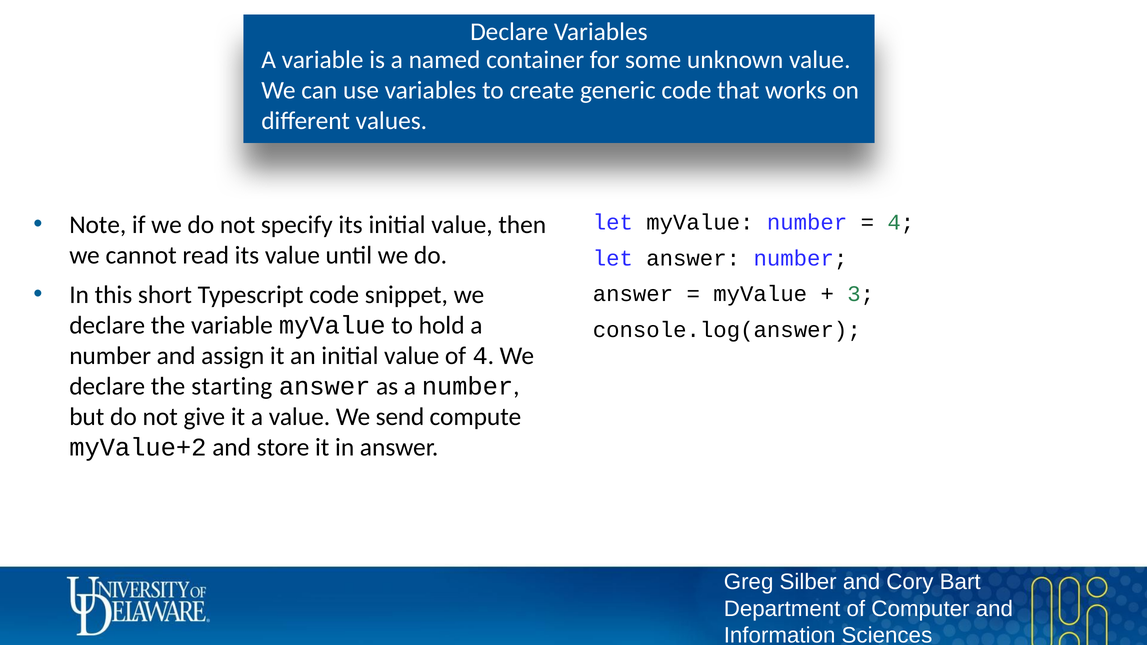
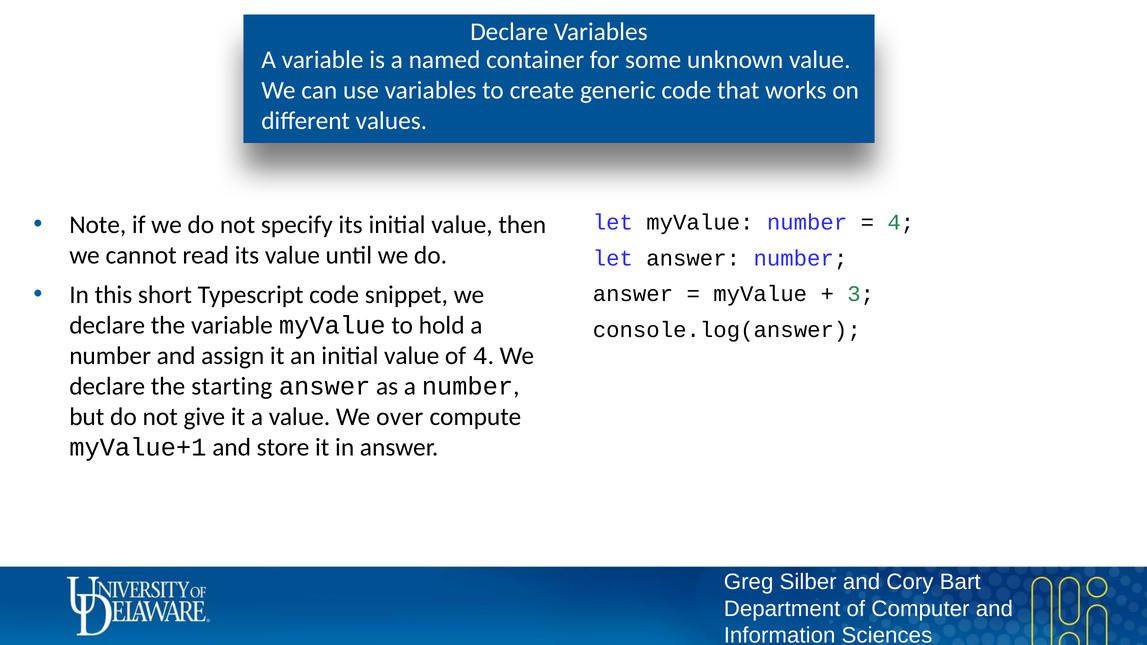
send: send -> over
myValue+2: myValue+2 -> myValue+1
